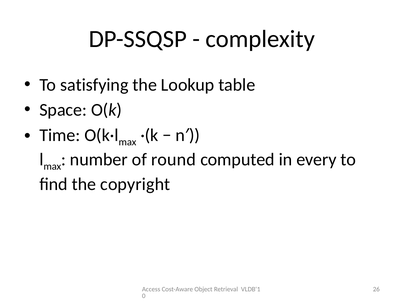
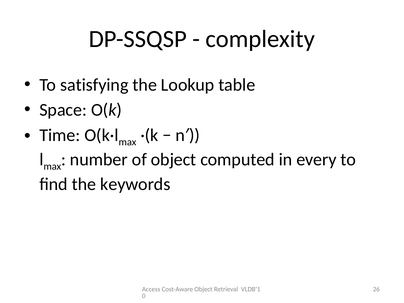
of round: round -> object
copyright: copyright -> keywords
